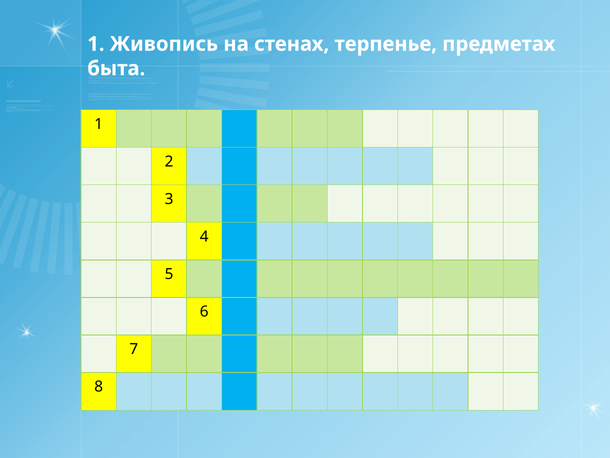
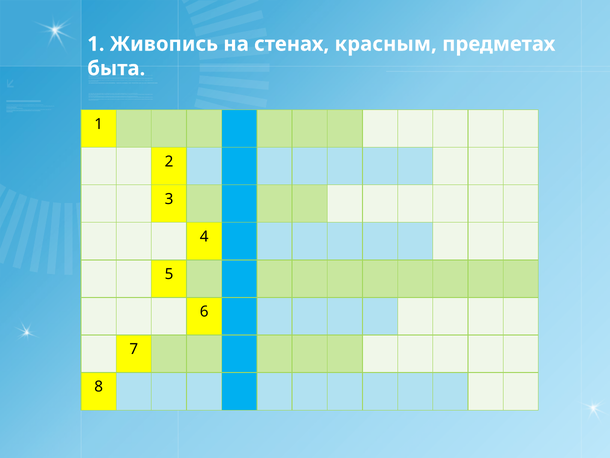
терпенье: терпенье -> красным
